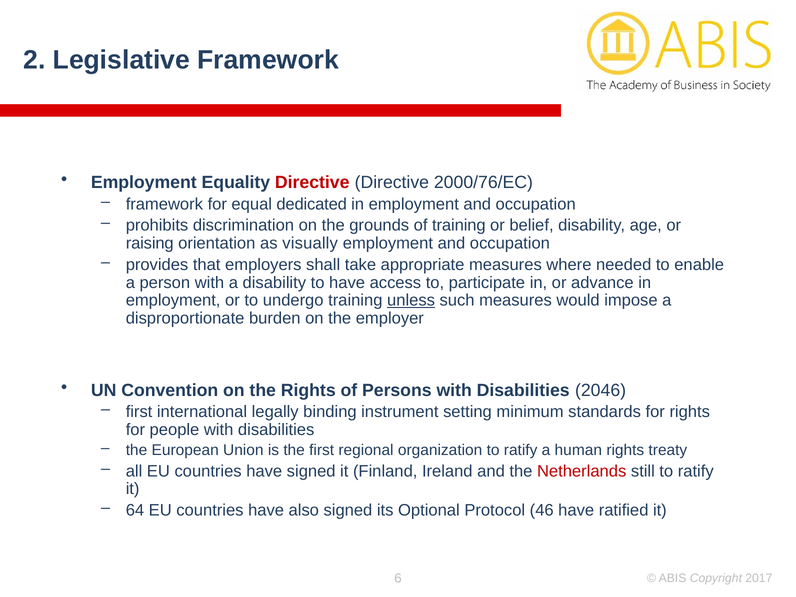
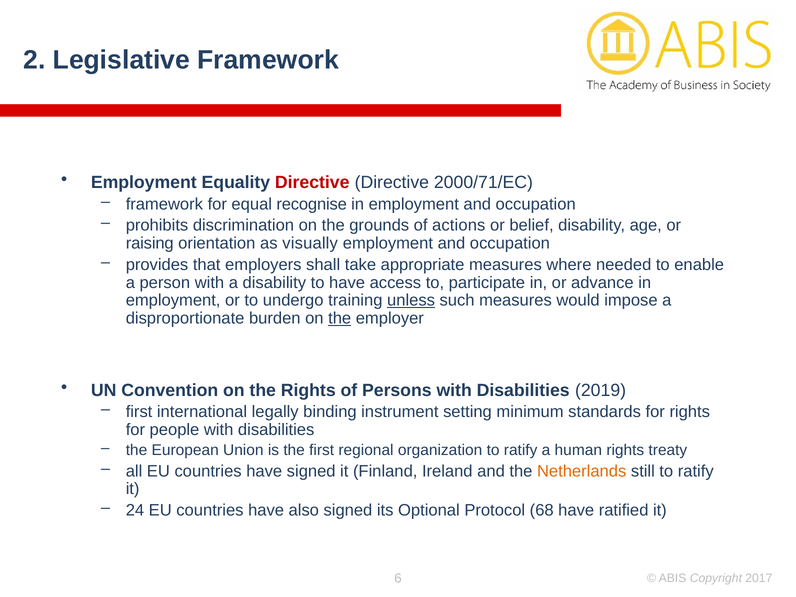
2000/76/EC: 2000/76/EC -> 2000/71/EC
dedicated: dedicated -> recognise
of training: training -> actions
the at (340, 318) underline: none -> present
2046: 2046 -> 2019
Netherlands colour: red -> orange
64: 64 -> 24
46: 46 -> 68
